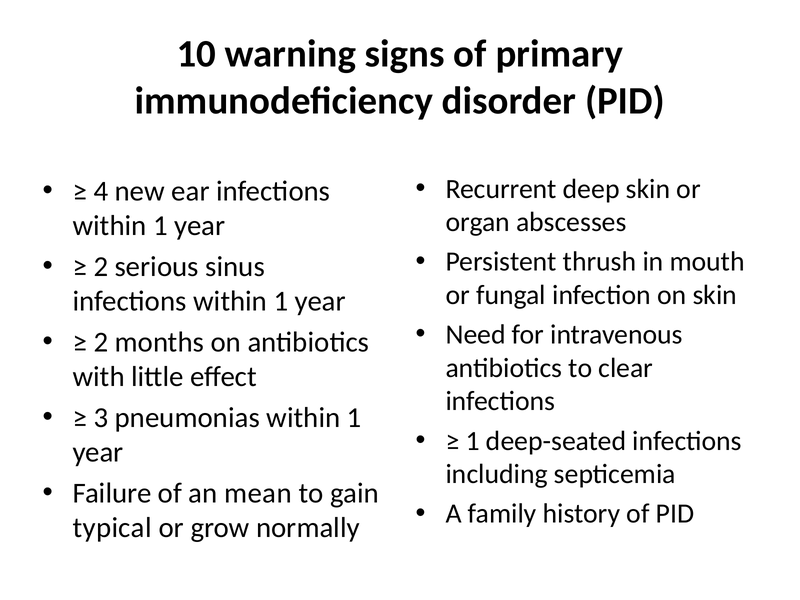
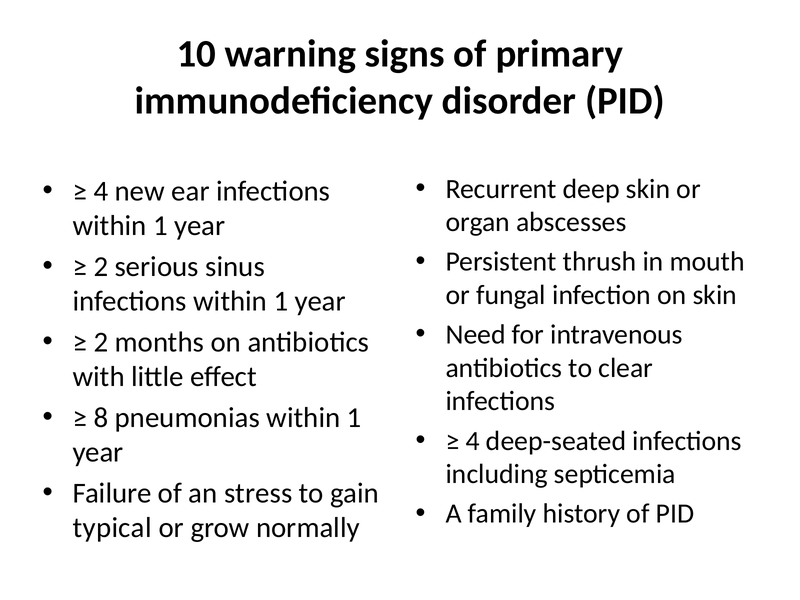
3: 3 -> 8
1 at (473, 441): 1 -> 4
mean: mean -> stress
